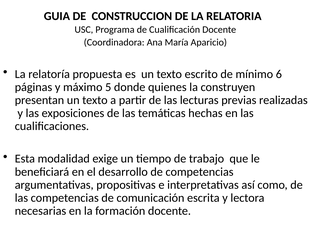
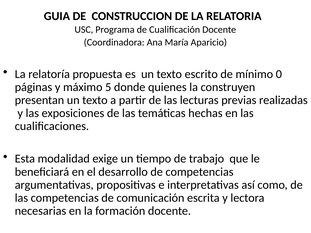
6: 6 -> 0
